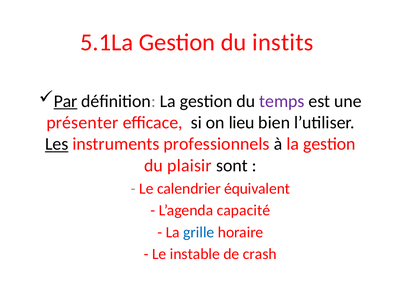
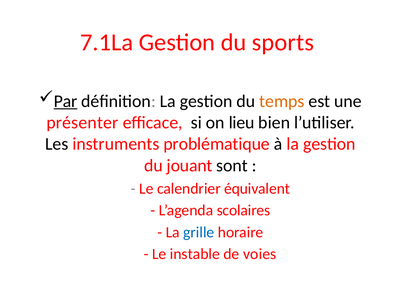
5.1La: 5.1La -> 7.1La
instits: instits -> sports
temps colour: purple -> orange
Les underline: present -> none
professionnels: professionnels -> problématique
plaisir: plaisir -> jouant
capacité: capacité -> scolaires
crash: crash -> voies
